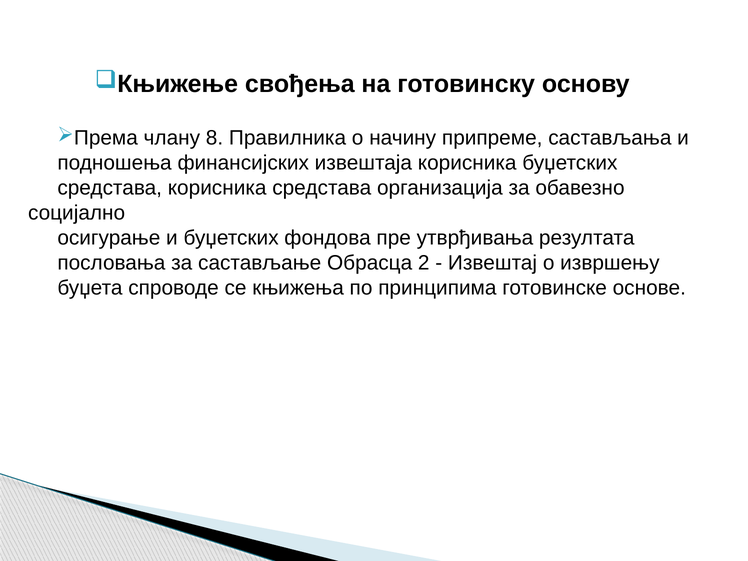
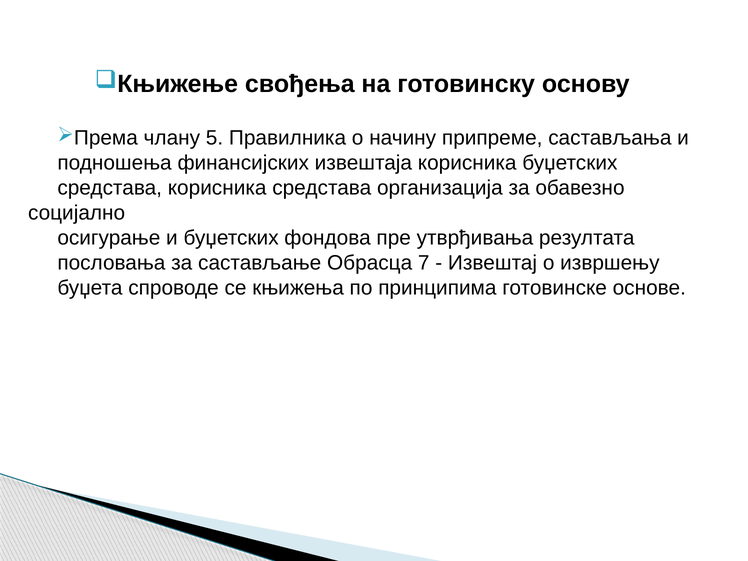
8: 8 -> 5
2: 2 -> 7
